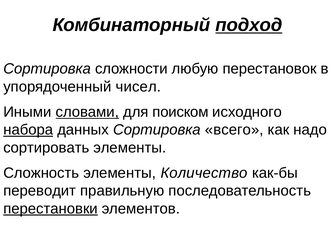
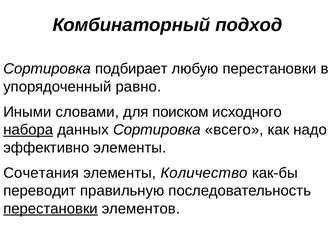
подход underline: present -> none
сложности: сложности -> подбирает
любую перестановок: перестановок -> перестановки
чисел: чисел -> равно
словами underline: present -> none
сортировать: сортировать -> эффективно
Сложность: Сложность -> Сочетания
